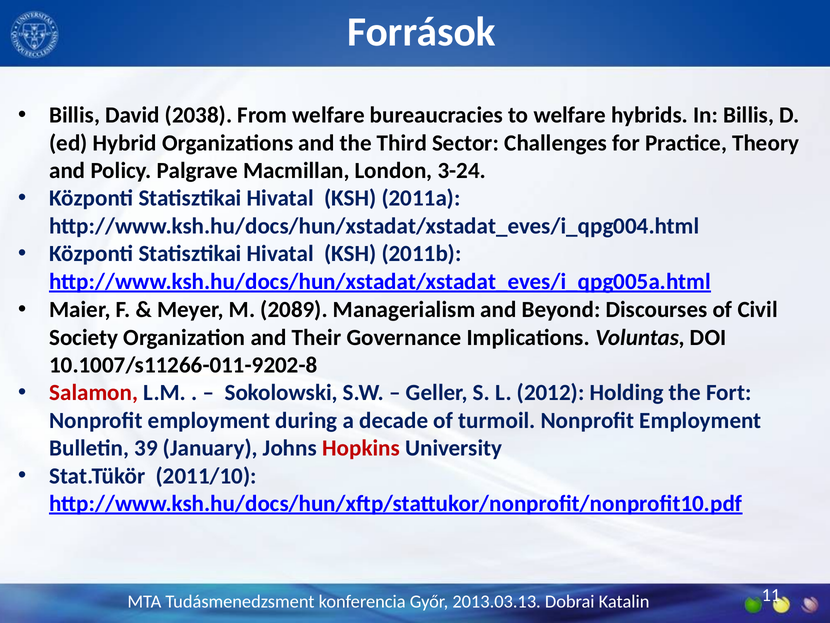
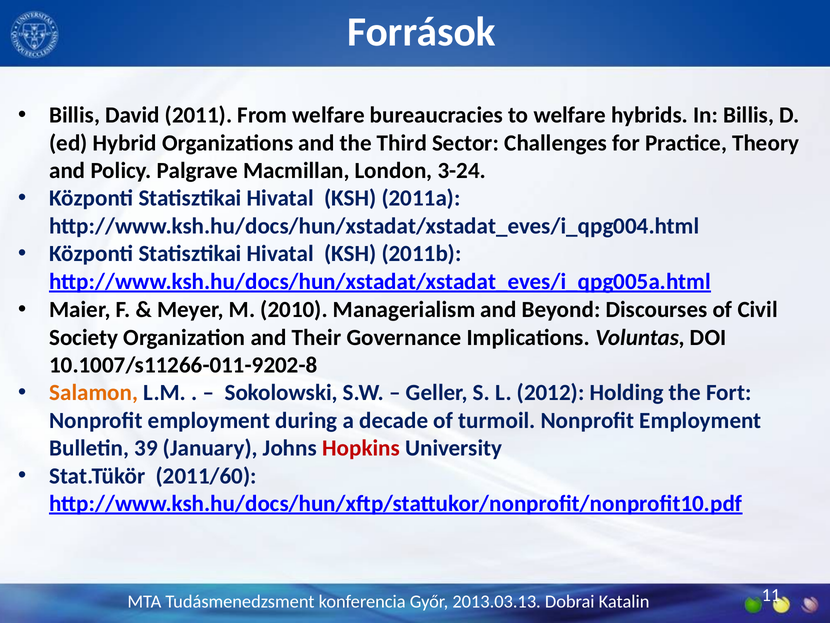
2038: 2038 -> 2011
2089: 2089 -> 2010
Salamon colour: red -> orange
2011/10: 2011/10 -> 2011/60
